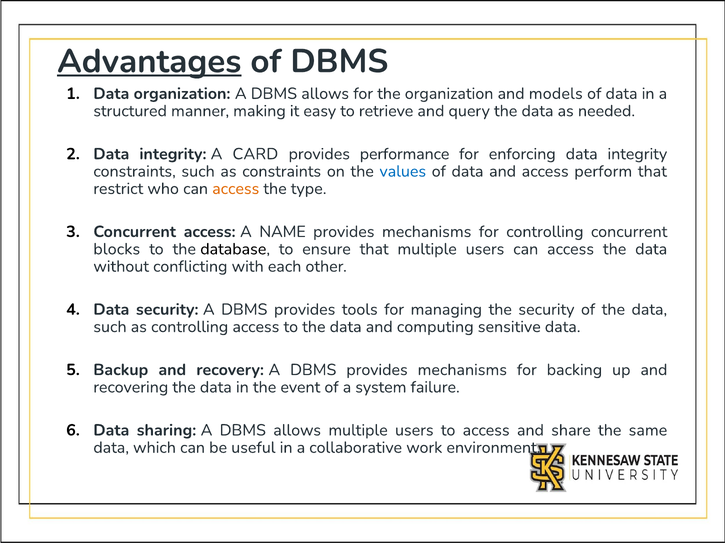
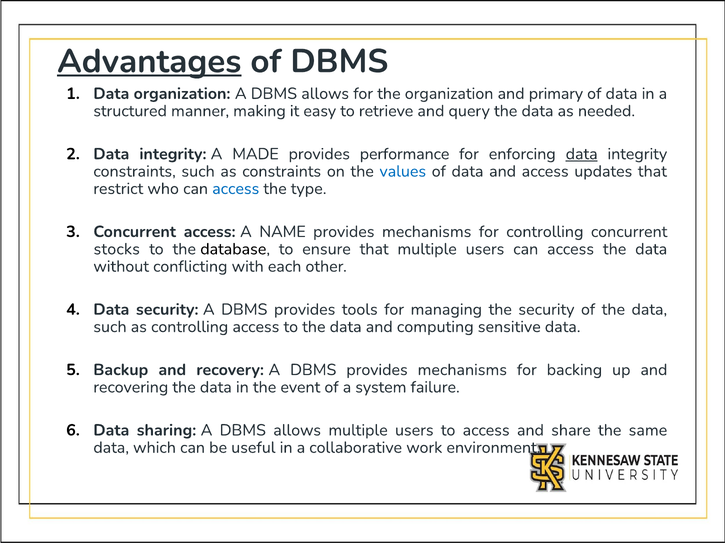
models: models -> primary
CARD: CARD -> MADE
data at (582, 154) underline: none -> present
perform: perform -> updates
access at (236, 189) colour: orange -> blue
blocks: blocks -> stocks
